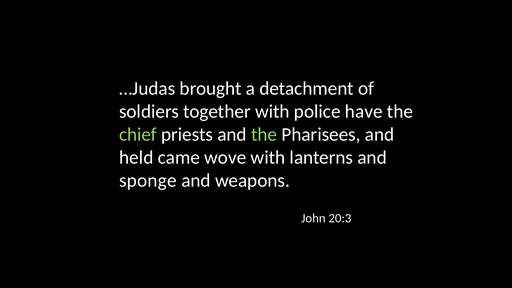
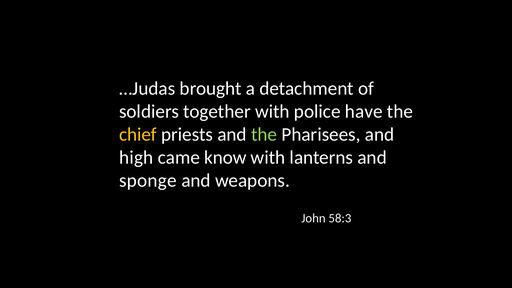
chief colour: light green -> yellow
held: held -> high
wove: wove -> know
20:3: 20:3 -> 58:3
